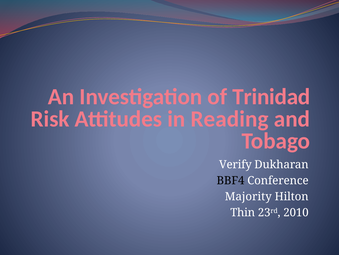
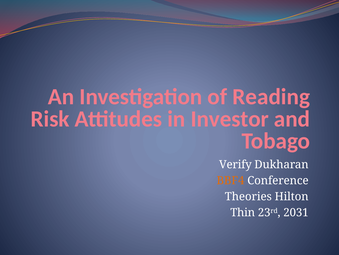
Trinidad: Trinidad -> Reading
Reading: Reading -> Investor
BBF4 colour: black -> orange
Majority: Majority -> Theories
2010: 2010 -> 2031
